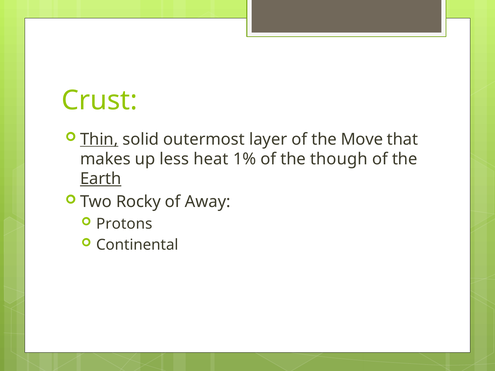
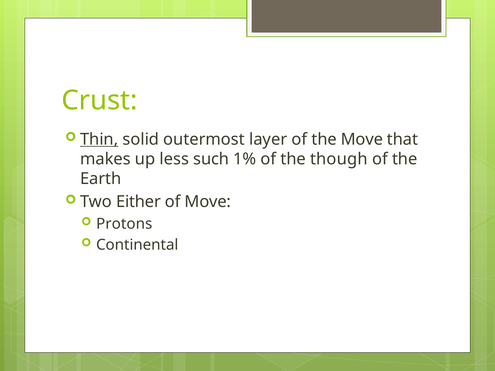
heat: heat -> such
Earth underline: present -> none
Rocky: Rocky -> Either
of Away: Away -> Move
